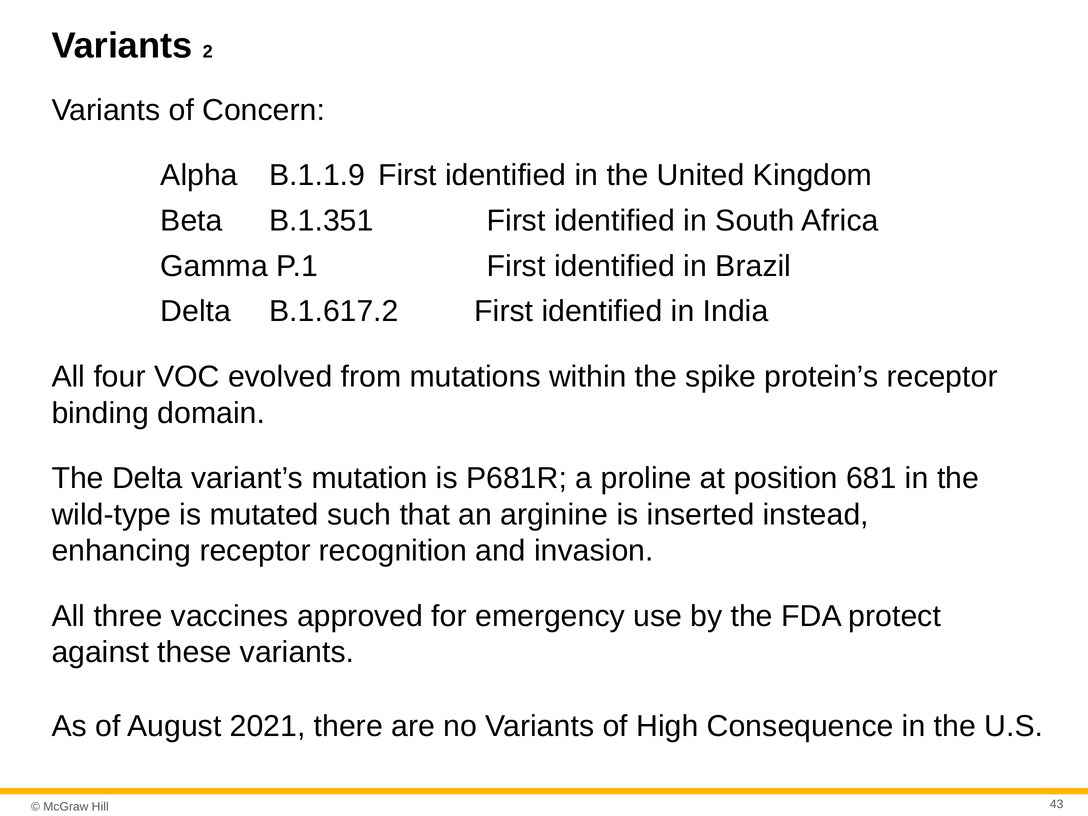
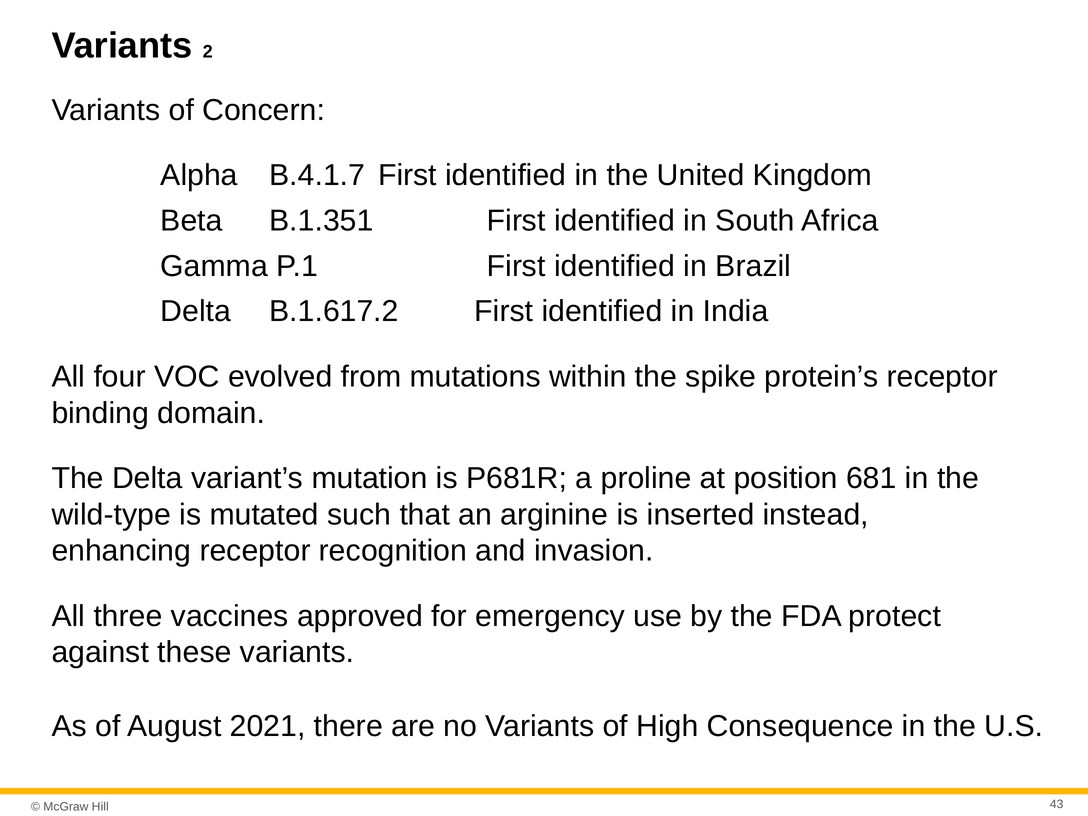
B.1.1.9: B.1.1.9 -> B.4.1.7
